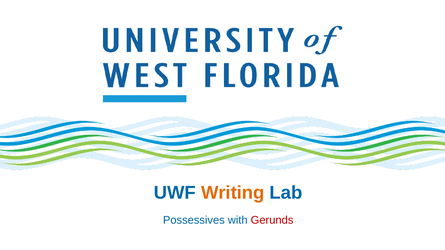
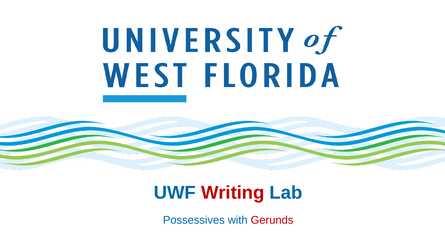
Writing colour: orange -> red
